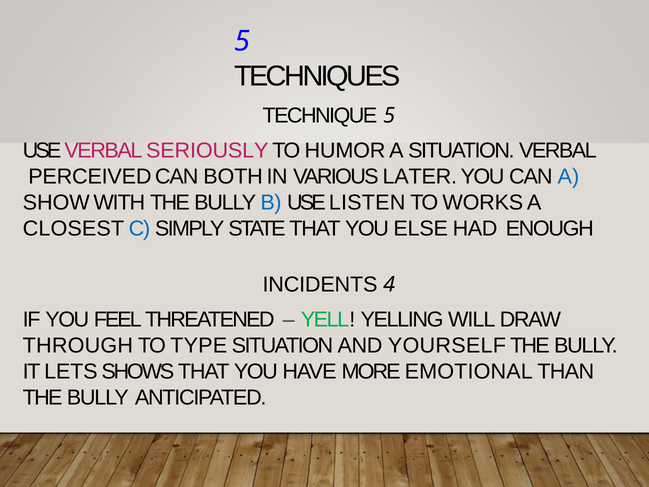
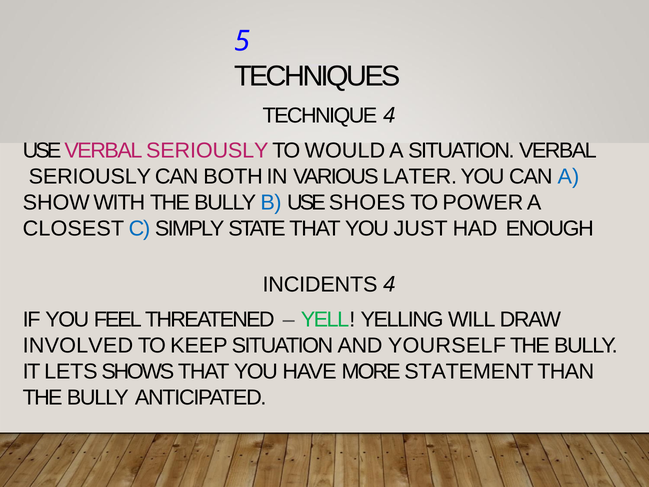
TECHNIQUE 5: 5 -> 4
HUMOR: HUMOR -> WOULD
PERCEIVED at (90, 176): PERCEIVED -> SERIOUSLY
LISTEN: LISTEN -> SHOES
WORKS: WORKS -> POWER
ELSE: ELSE -> JUST
THROUGH: THROUGH -> INVOLVED
TYPE: TYPE -> KEEP
EMOTIONAL: EMOTIONAL -> STATEMENT
